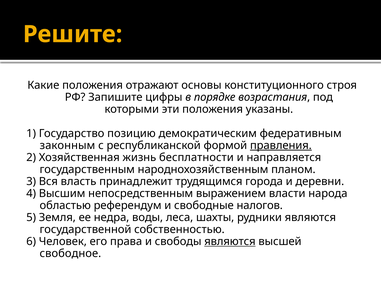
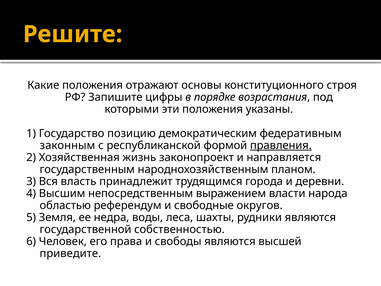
бесплатности: бесплатности -> законопроект
налогов: налогов -> округов
являются at (230, 241) underline: present -> none
свободное: свободное -> приведите
